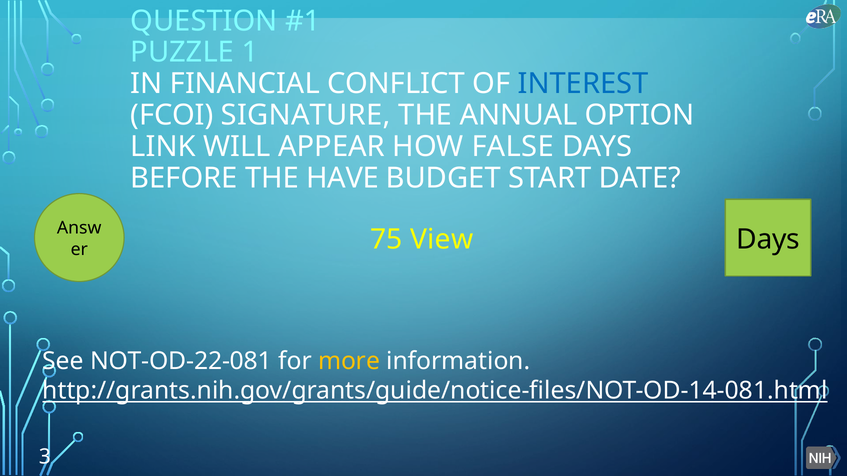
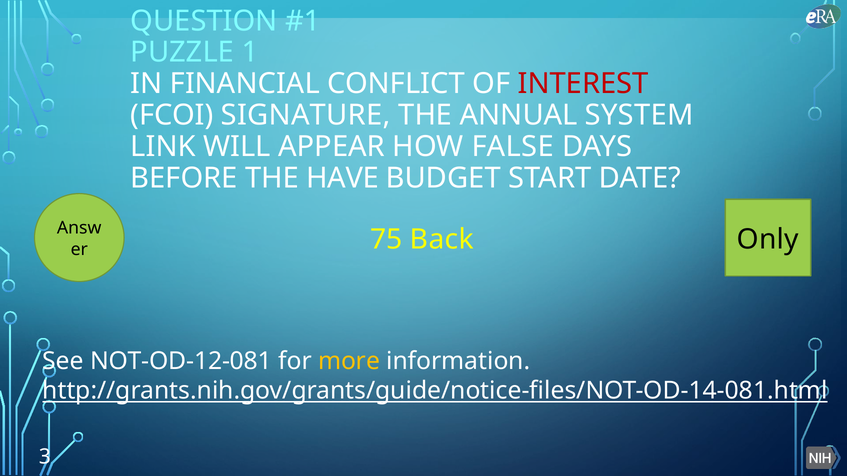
INTEREST colour: blue -> red
OPTION: OPTION -> SYSTEM
View: View -> Back
Days at (768, 240): Days -> Only
NOT-OD-22-081: NOT-OD-22-081 -> NOT-OD-12-081
